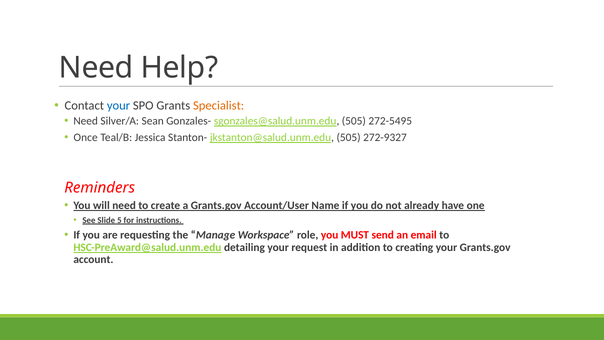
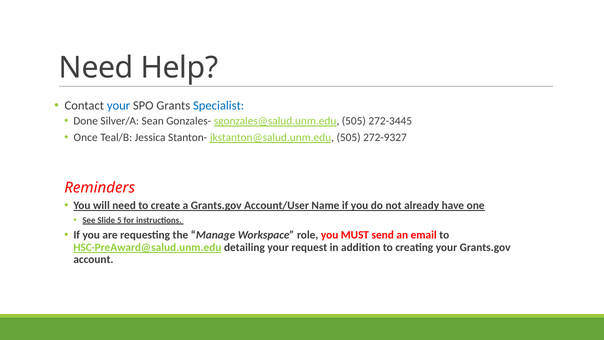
Specialist colour: orange -> blue
Need at (86, 121): Need -> Done
272-5495: 272-5495 -> 272-3445
